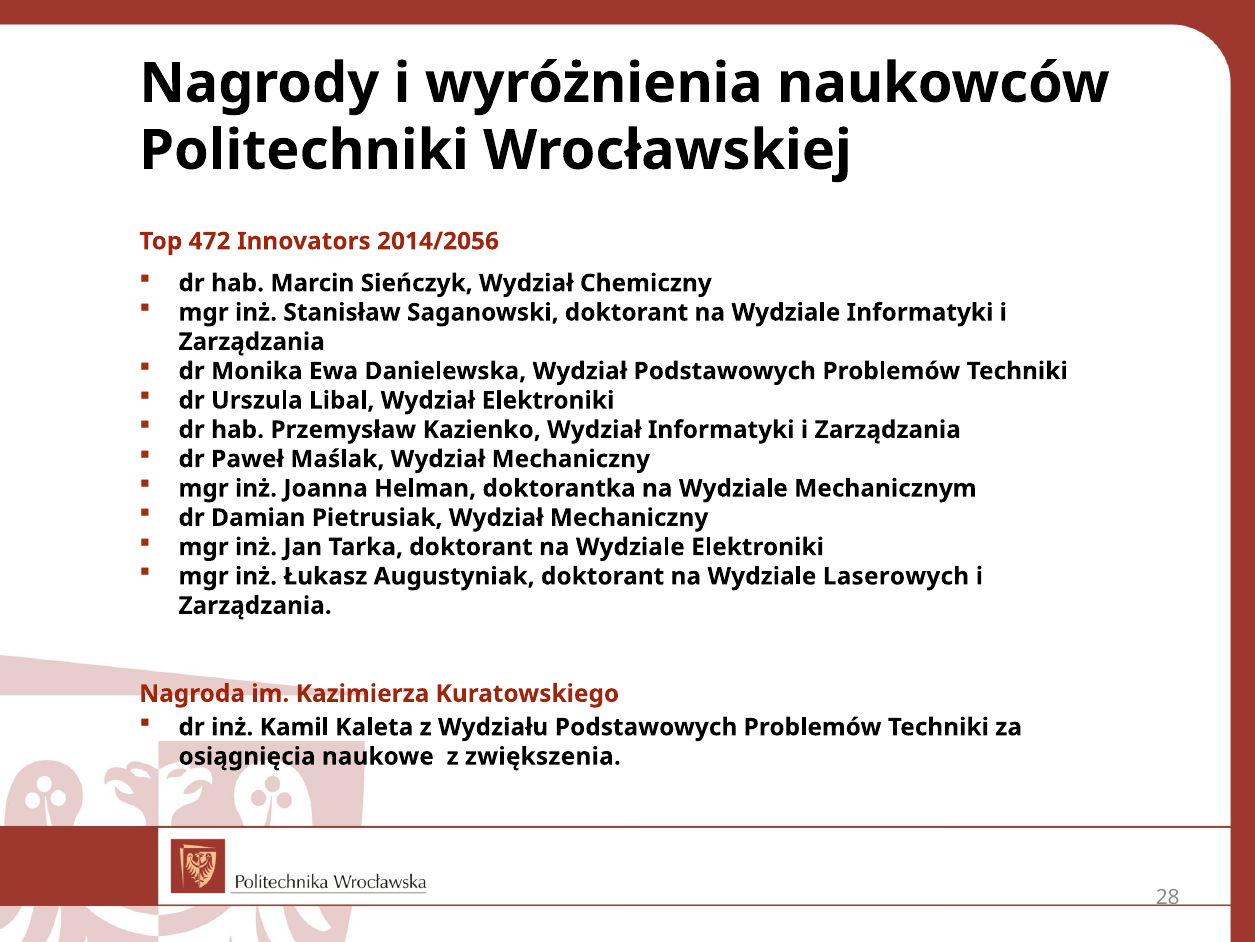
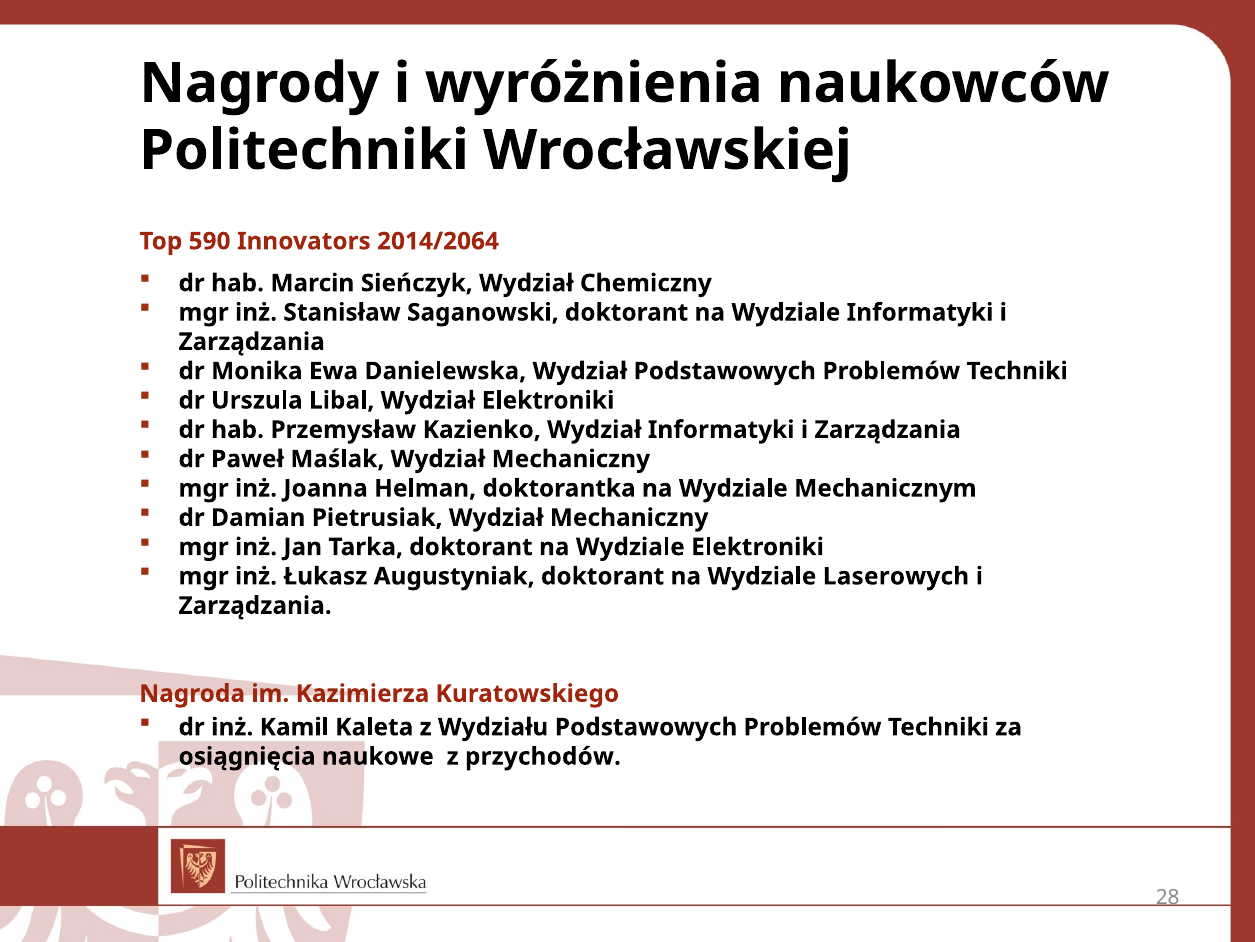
472: 472 -> 590
2014/2056: 2014/2056 -> 2014/2064
zwiększenia: zwiększenia -> przychodów
